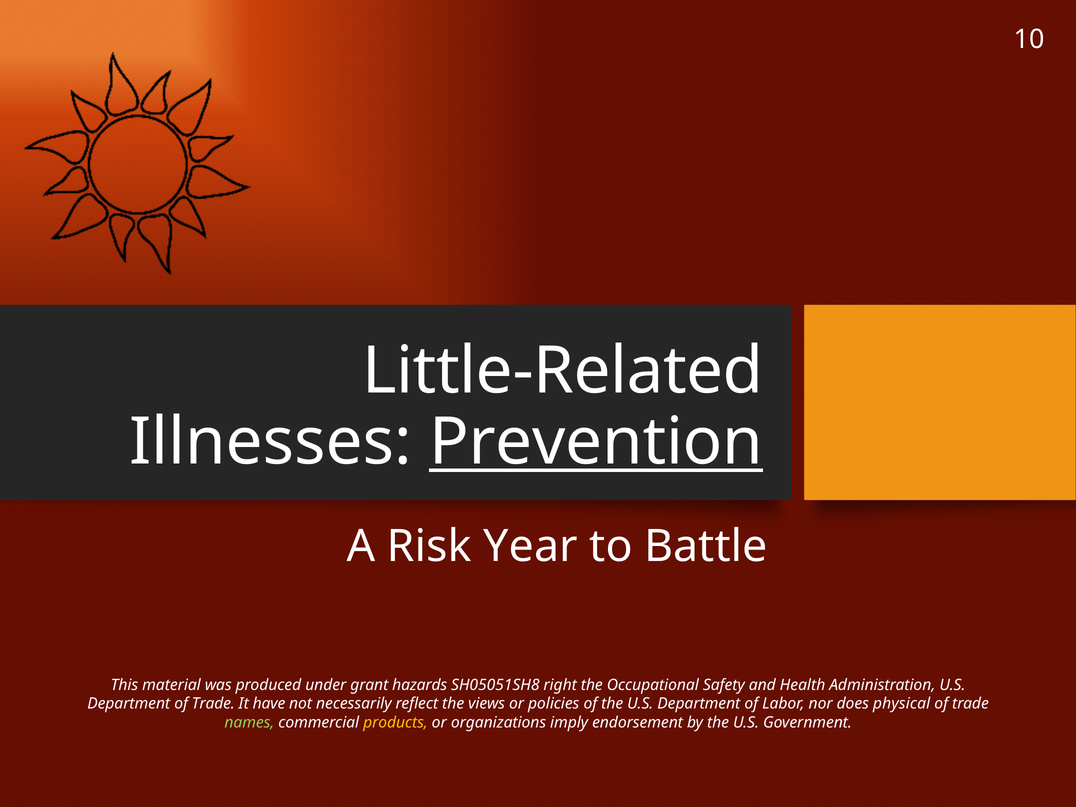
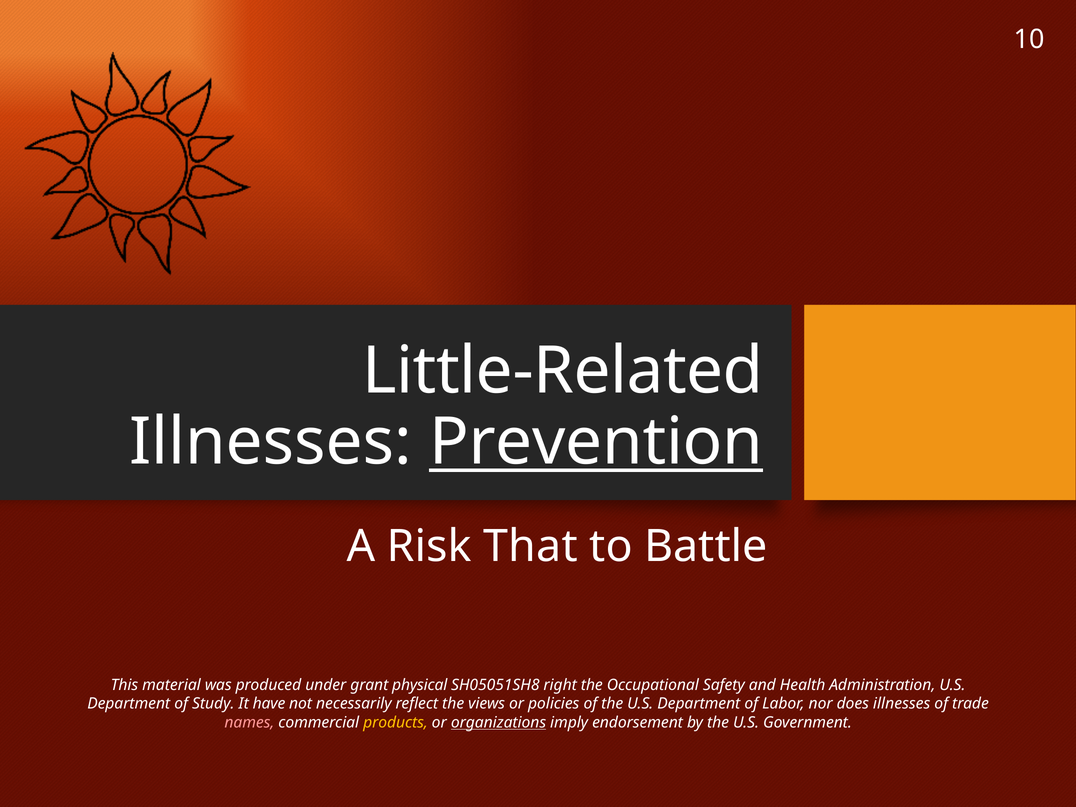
Year: Year -> That
hazards: hazards -> physical
Department of Trade: Trade -> Study
does physical: physical -> illnesses
names colour: light green -> pink
organizations underline: none -> present
